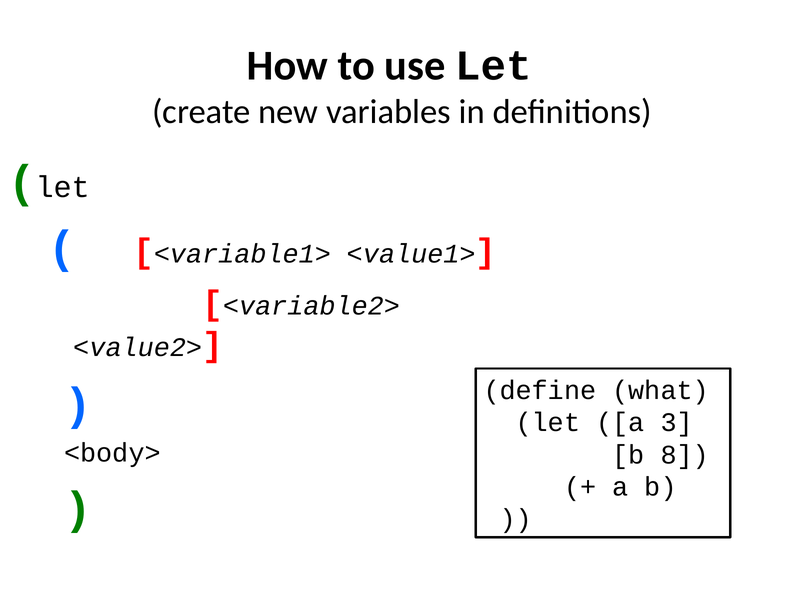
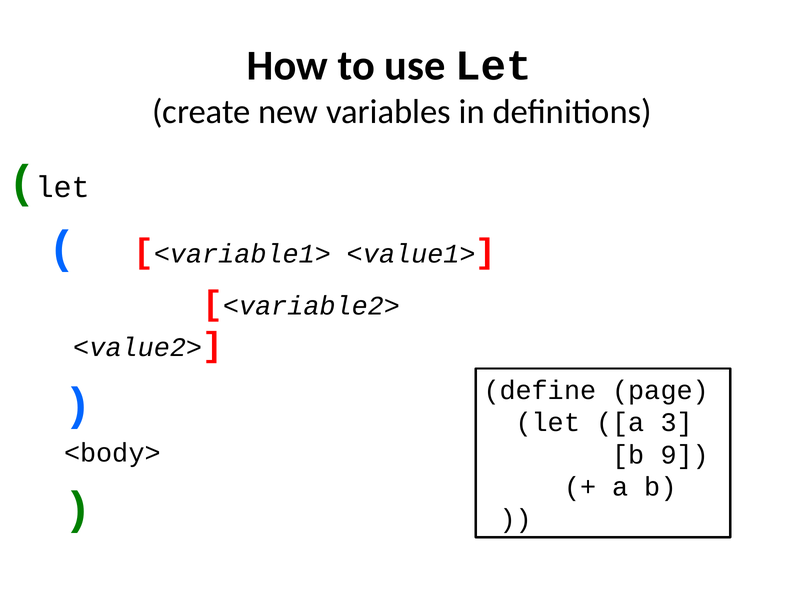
what: what -> page
8: 8 -> 9
